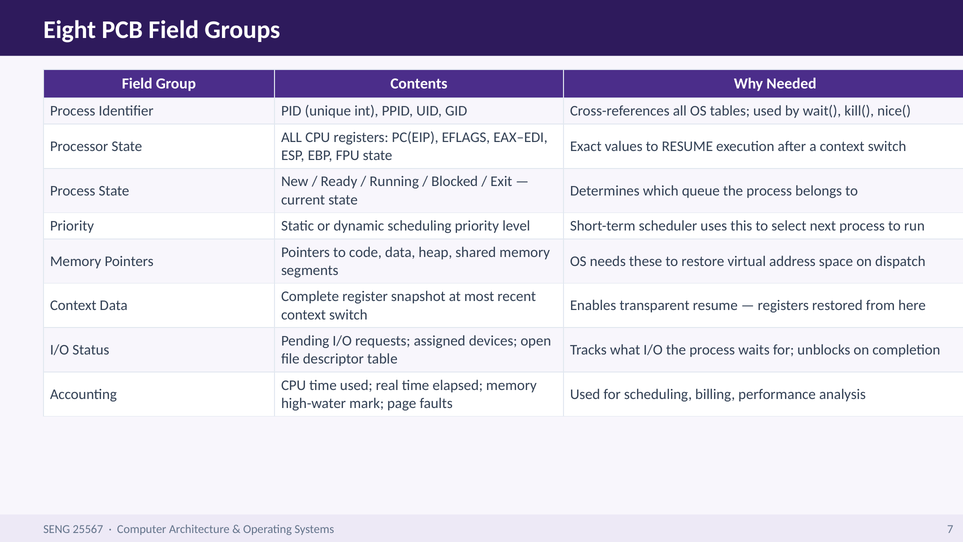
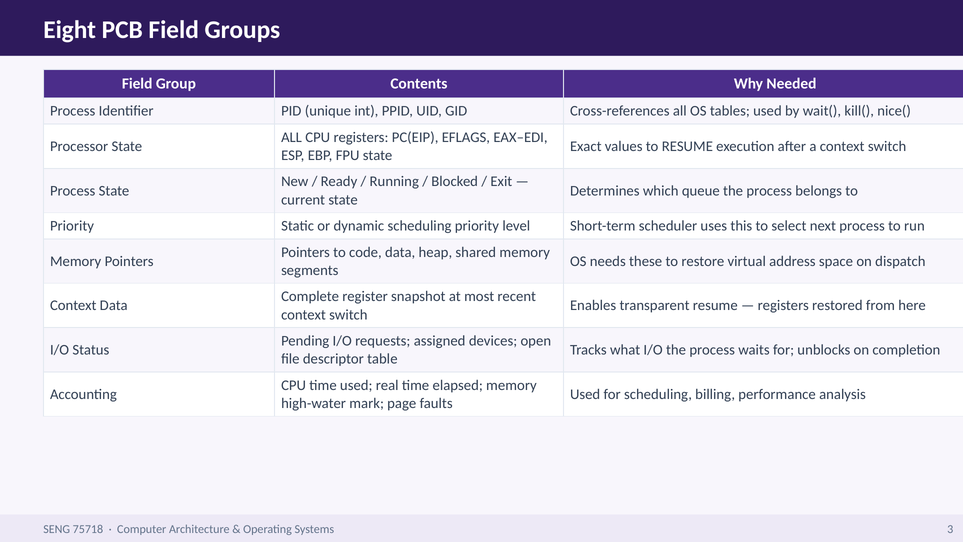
25567: 25567 -> 75718
7: 7 -> 3
